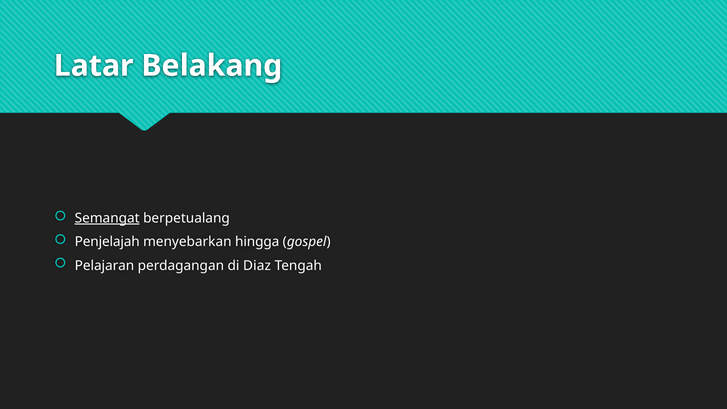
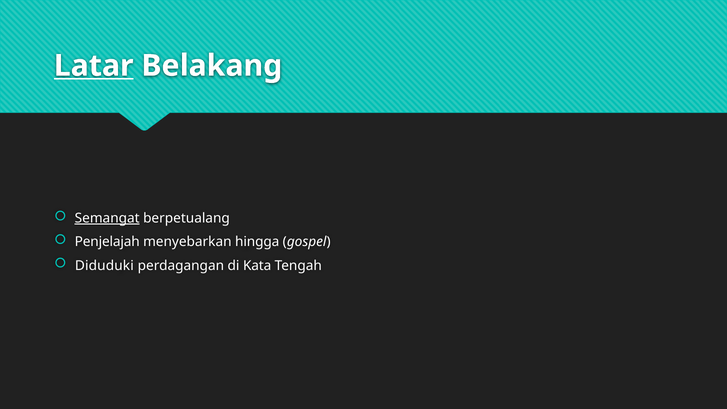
Latar underline: none -> present
Pelajaran: Pelajaran -> Diduduki
Diaz: Diaz -> Kata
